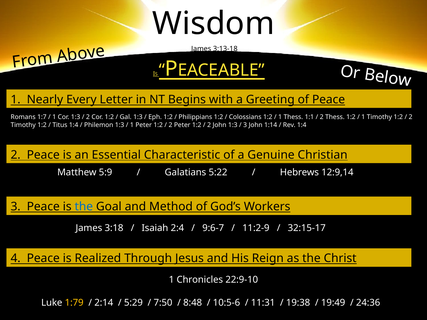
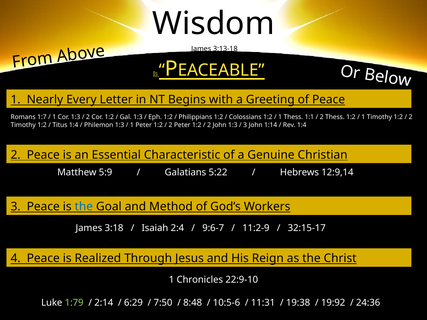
1:79 colour: yellow -> light green
5:29: 5:29 -> 6:29
19:49: 19:49 -> 19:92
